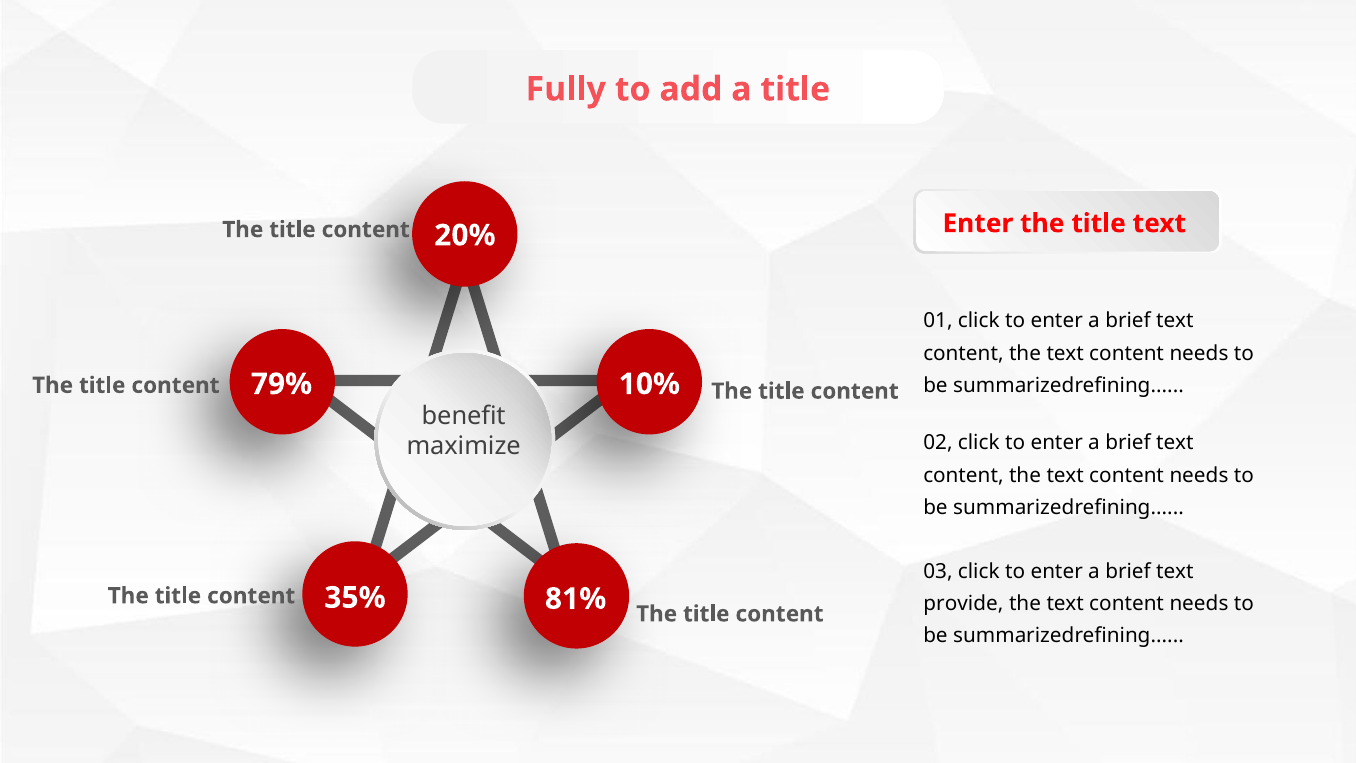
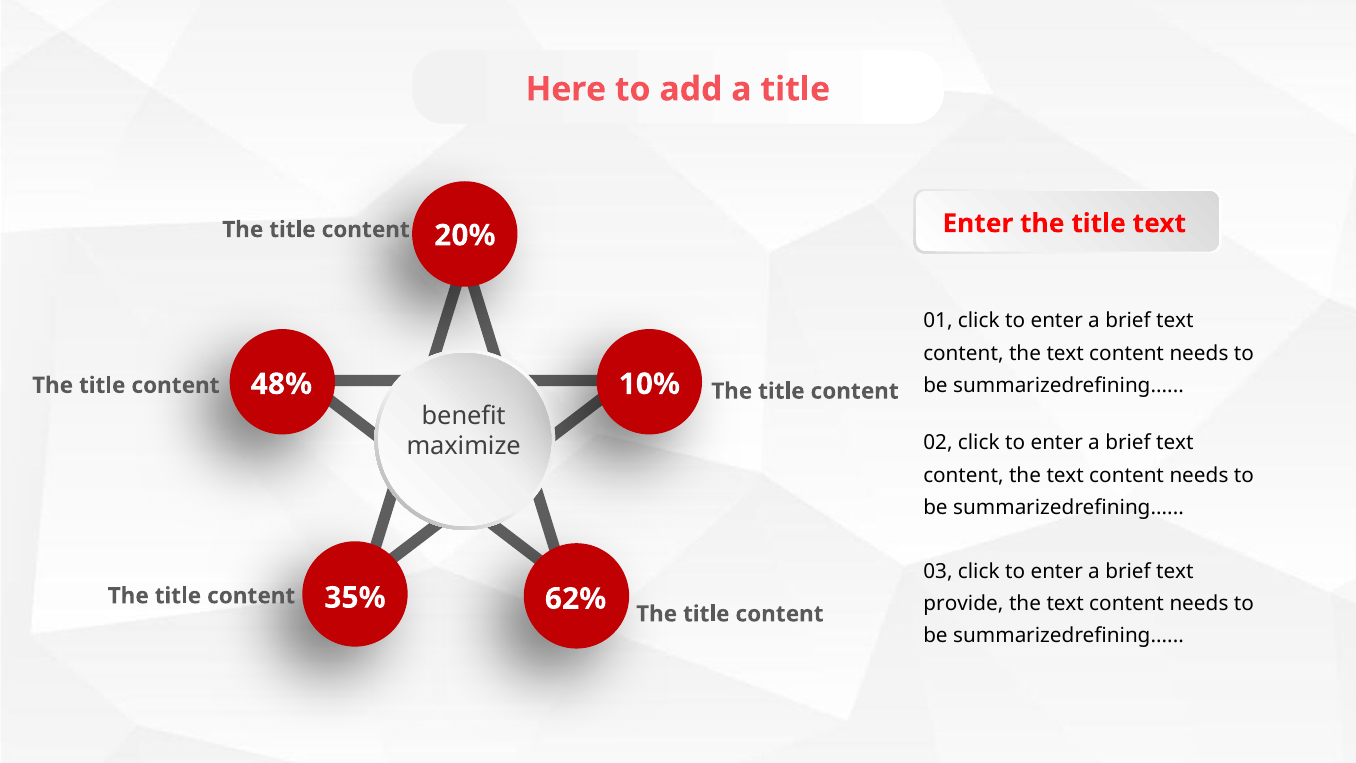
Fully: Fully -> Here
79%: 79% -> 48%
81%: 81% -> 62%
